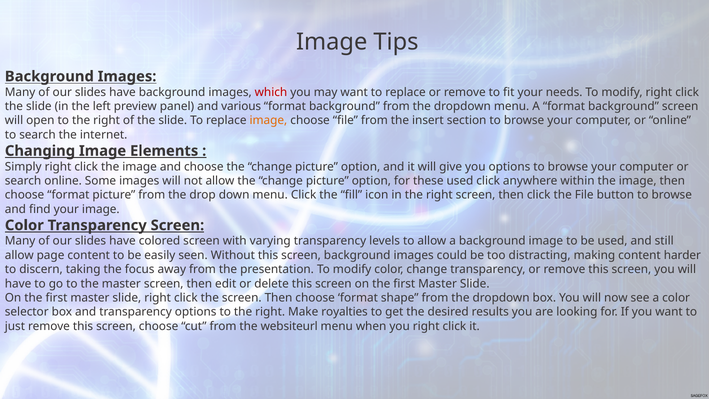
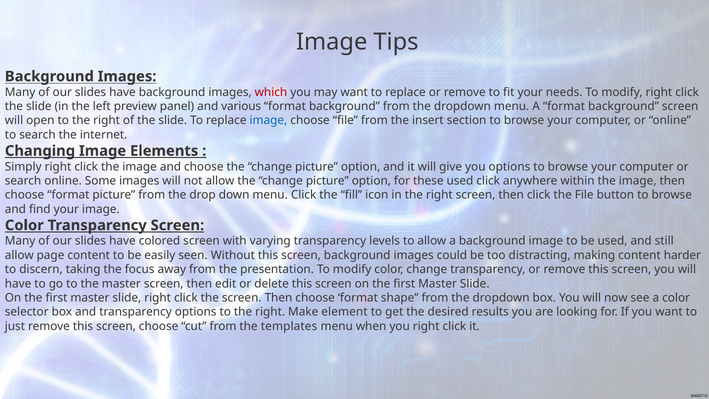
image at (268, 120) colour: orange -> blue
royalties: royalties -> element
websiteurl: websiteurl -> templates
